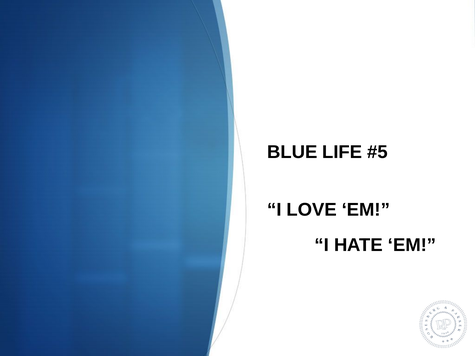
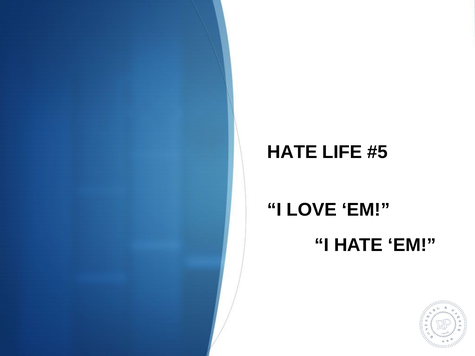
BLUE at (292, 152): BLUE -> HATE
